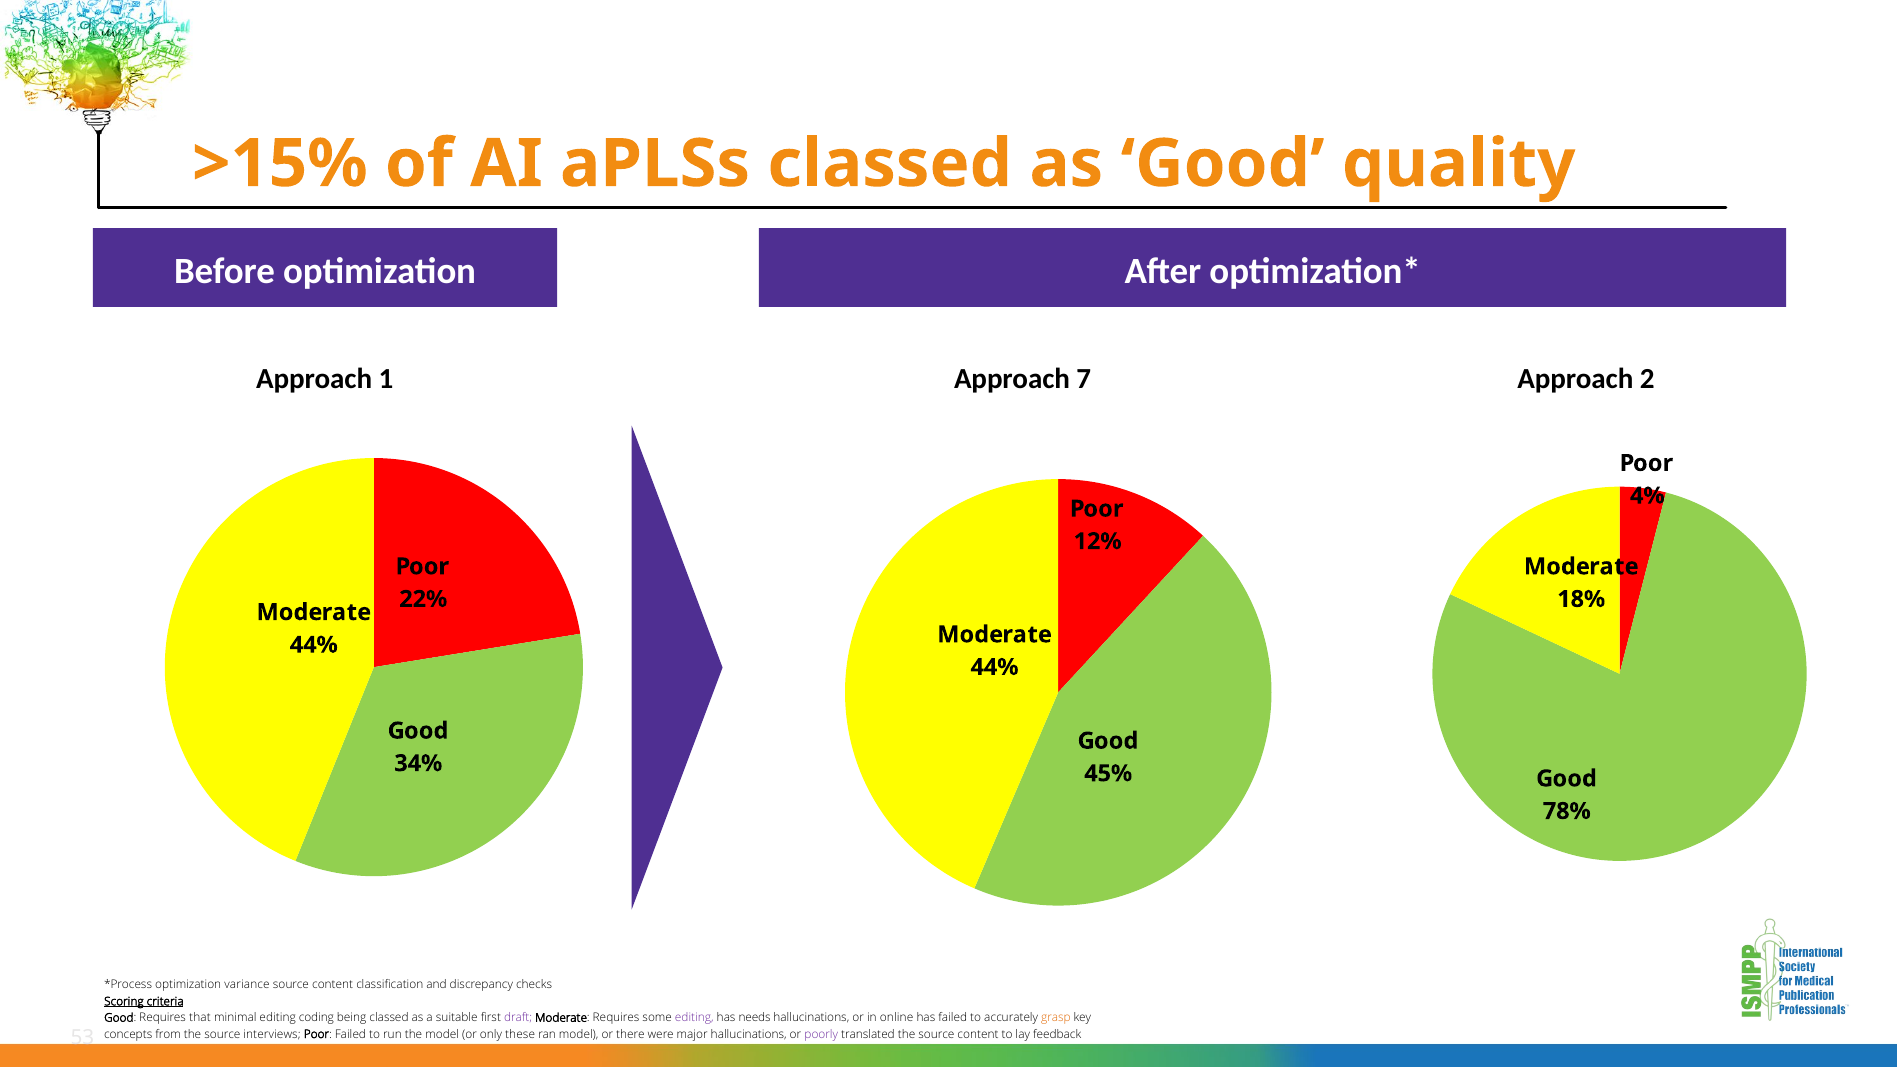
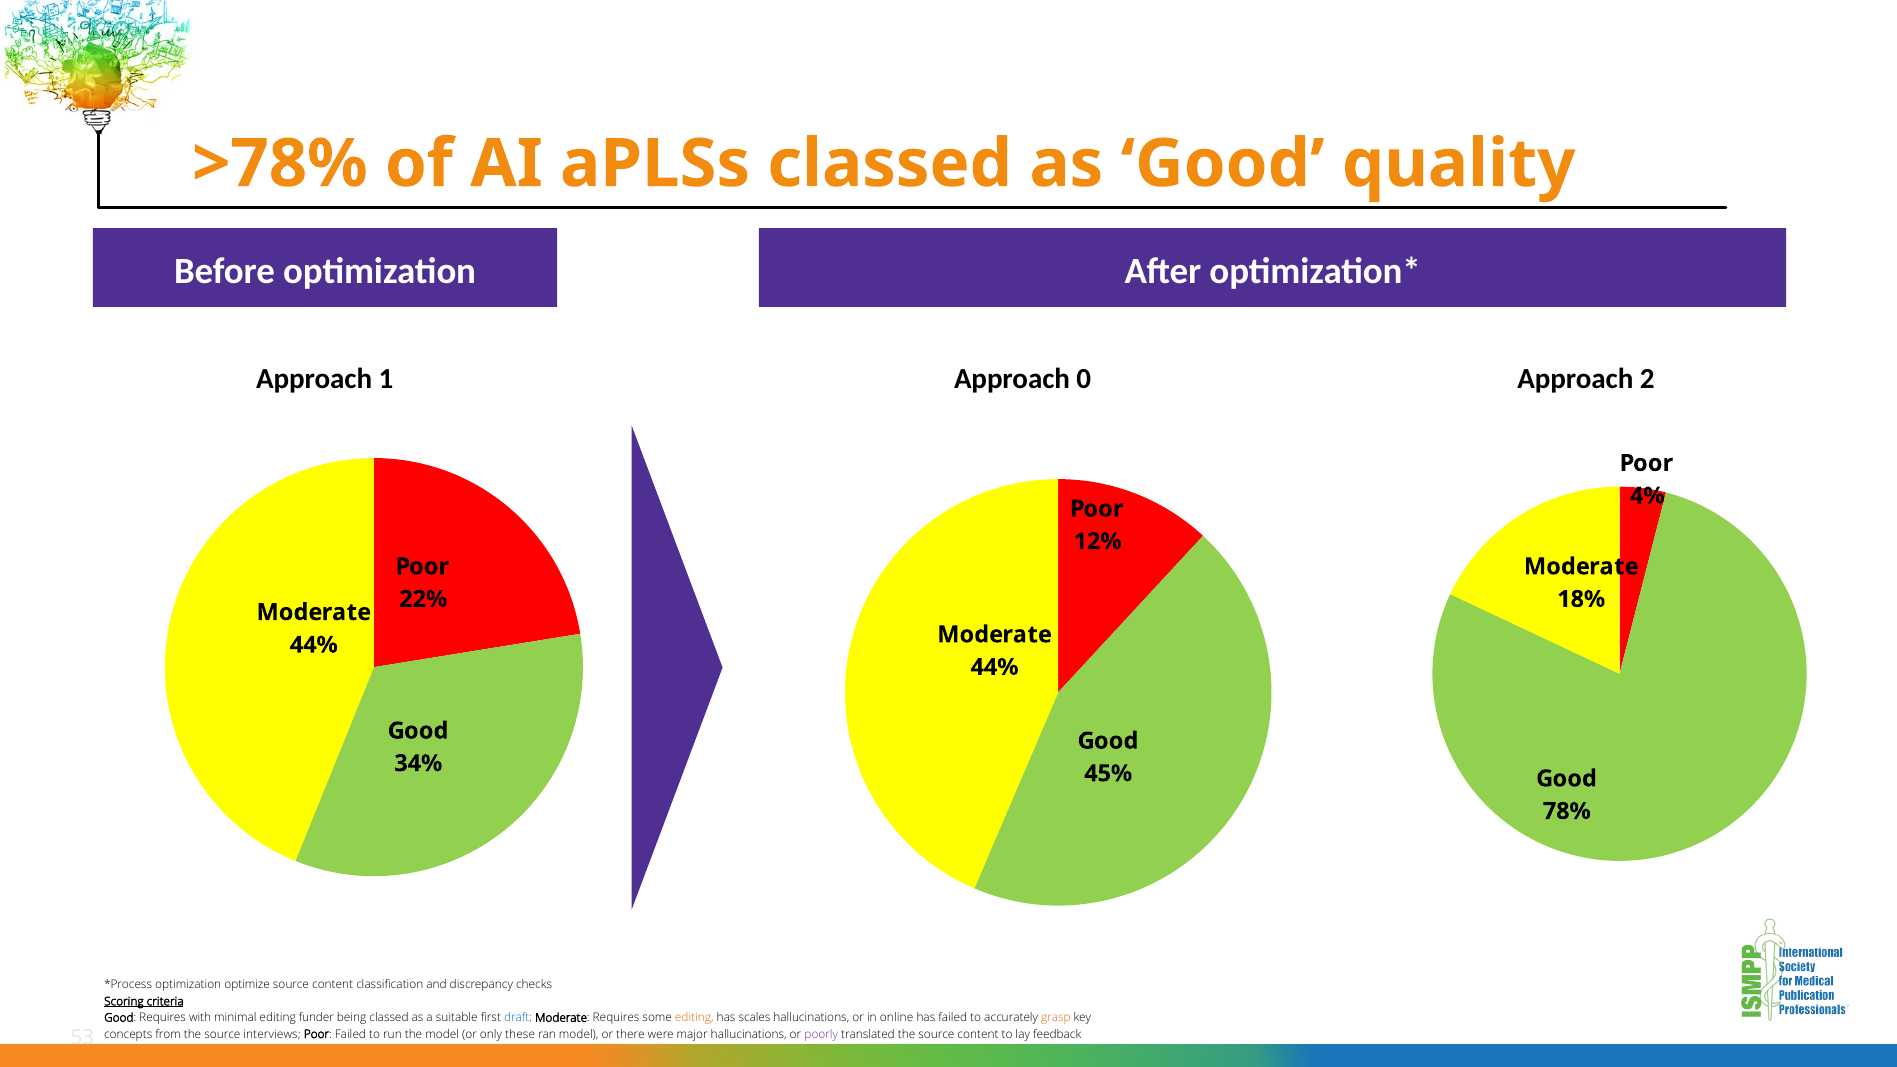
>15%: >15% -> >78%
7: 7 -> 0
variance: variance -> optimize
that: that -> with
coding: coding -> funder
draft colour: purple -> blue
editing at (694, 1018) colour: purple -> orange
needs: needs -> scales
